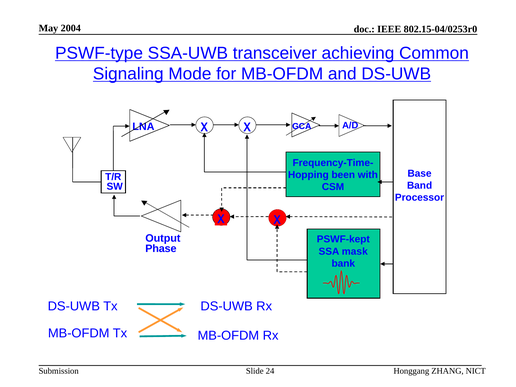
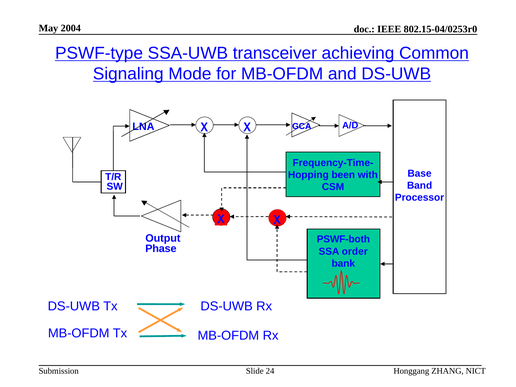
PSWF-kept: PSWF-kept -> PSWF-both
mask: mask -> order
